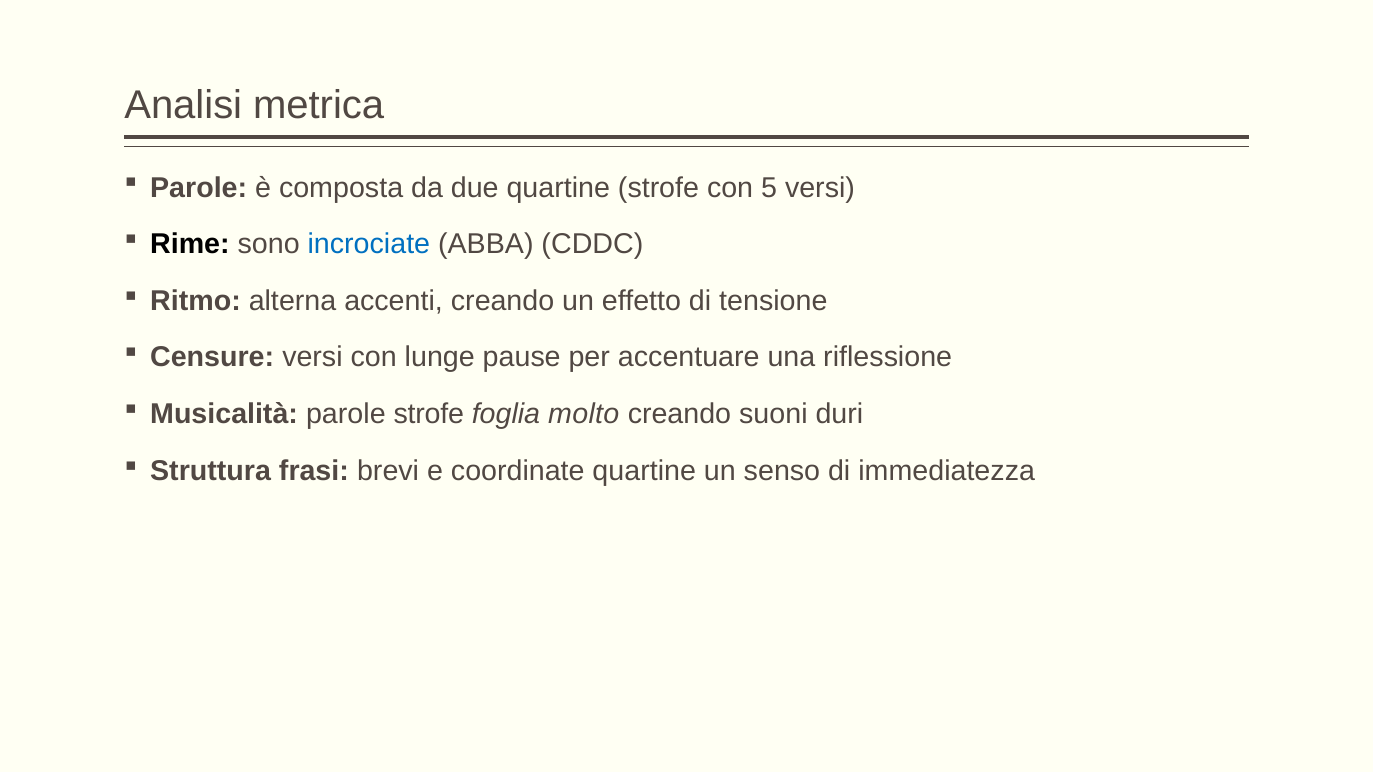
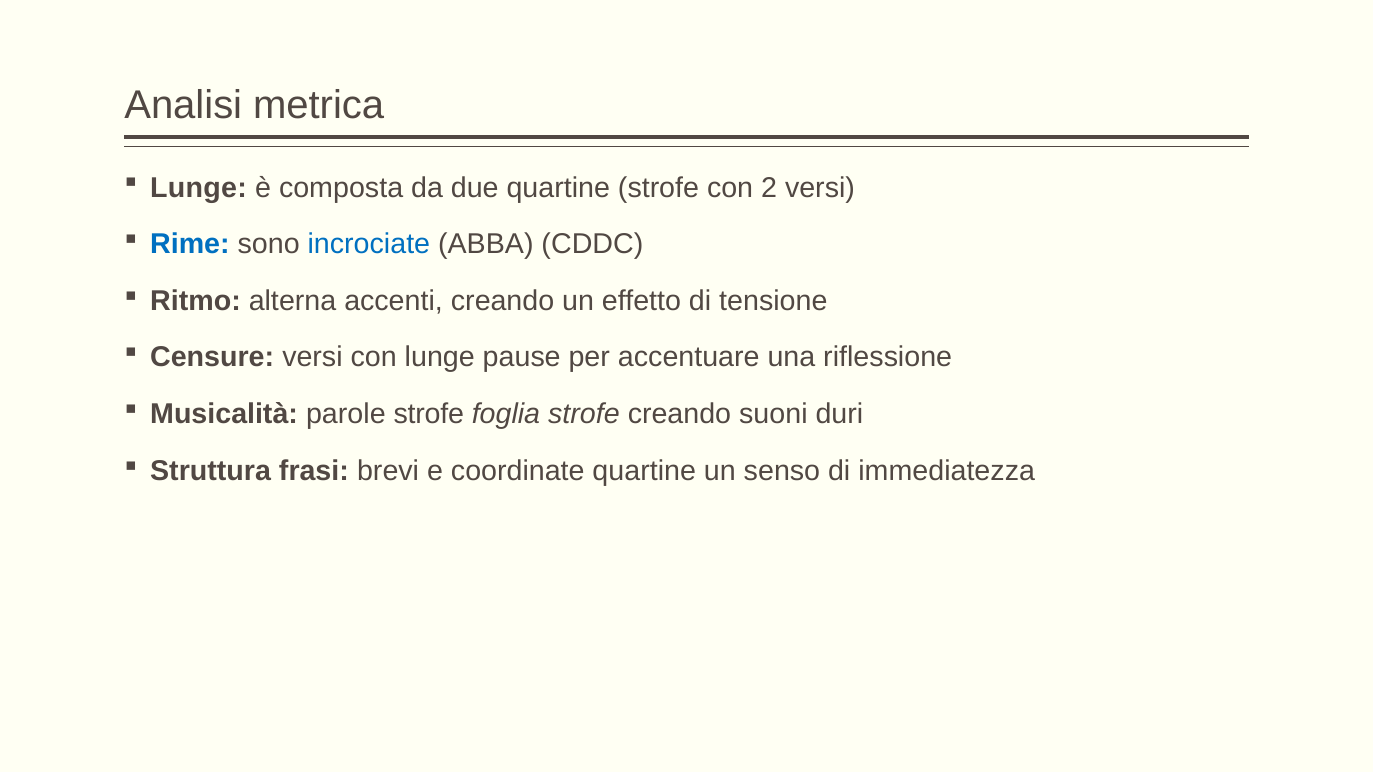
Parole at (199, 188): Parole -> Lunge
5: 5 -> 2
Rime colour: black -> blue
foglia molto: molto -> strofe
